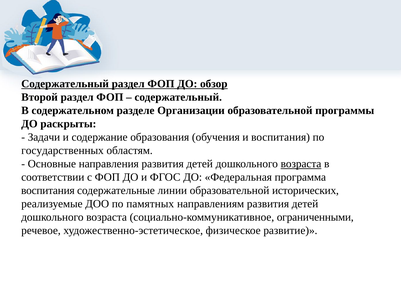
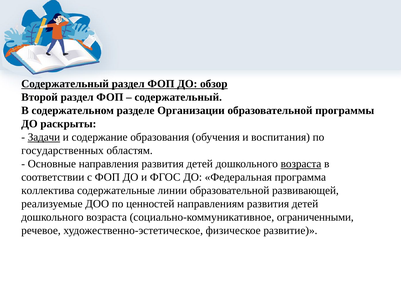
Задачи underline: none -> present
воспитания at (48, 191): воспитания -> коллектива
исторических: исторических -> развивающей
памятных: памятных -> ценностей
